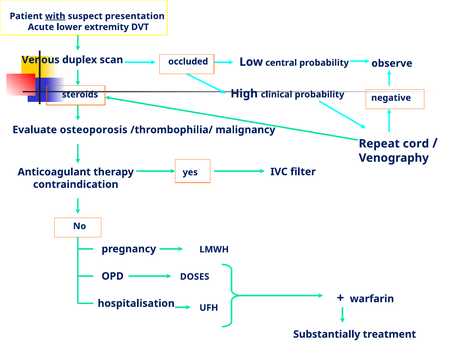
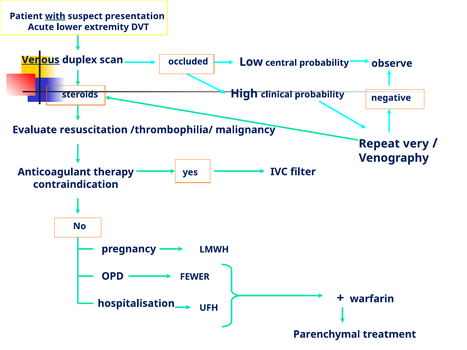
Venous underline: none -> present
osteoporosis: osteoporosis -> resuscitation
cord: cord -> very
DOSES: DOSES -> FEWER
Substantially: Substantially -> Parenchymal
